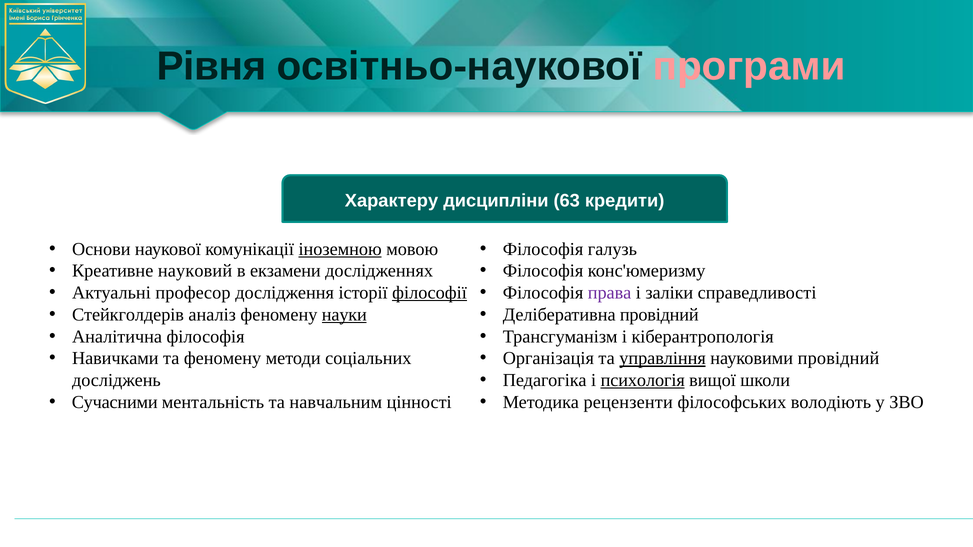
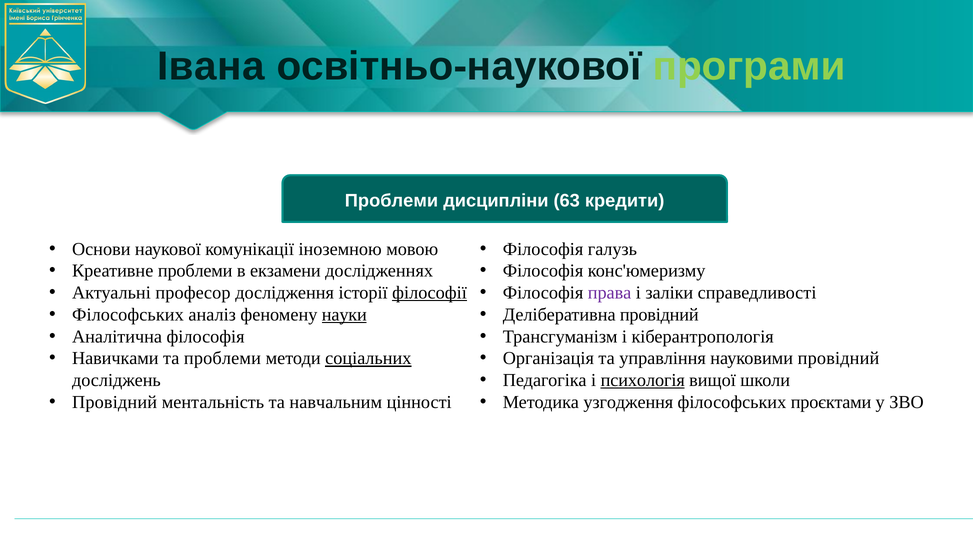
Рівня: Рівня -> Івана
програми colour: pink -> light green
Характеру at (391, 201): Характеру -> Проблеми
іноземною underline: present -> none
Креативне науковий: науковий -> проблеми
Стейкголдерів at (128, 315): Стейкголдерів -> Філософських
та феномену: феномену -> проблеми
соціальних underline: none -> present
управління underline: present -> none
Сучасними at (115, 402): Сучасними -> Провідний
рецензенти: рецензенти -> узгодження
володіють: володіють -> проєктами
